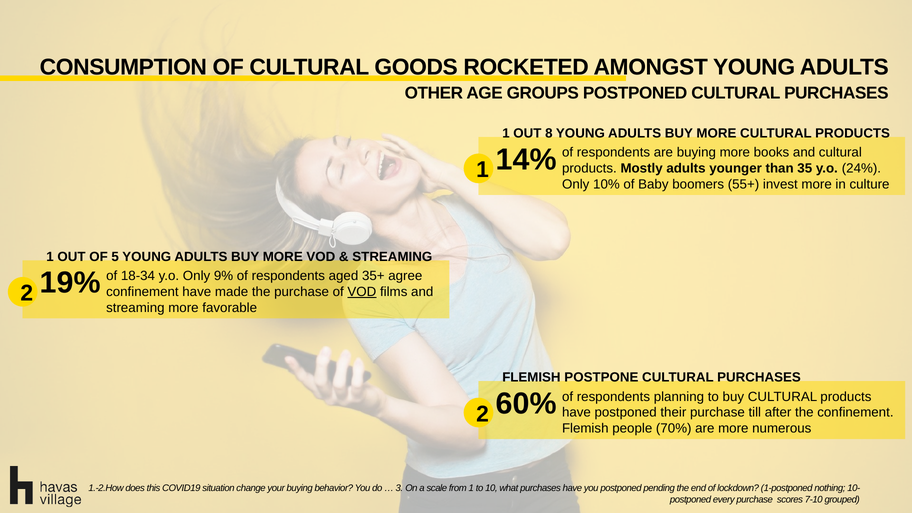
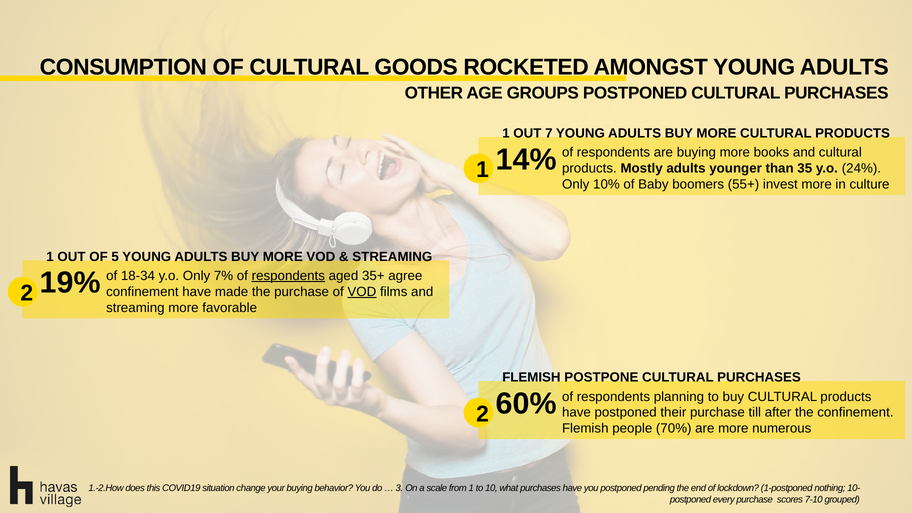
8: 8 -> 7
9%: 9% -> 7%
respondents at (288, 276) underline: none -> present
